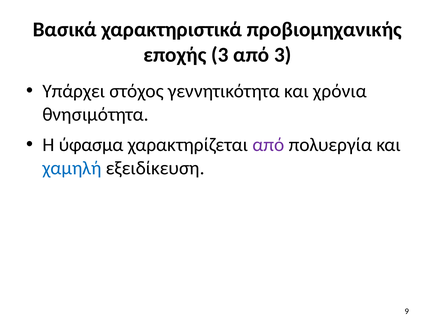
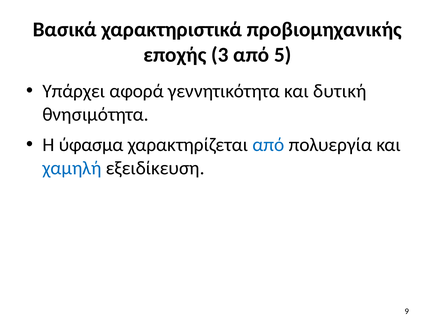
από 3: 3 -> 5
στόχος: στόχος -> αφορά
χρόνια: χρόνια -> δυτική
από at (268, 145) colour: purple -> blue
